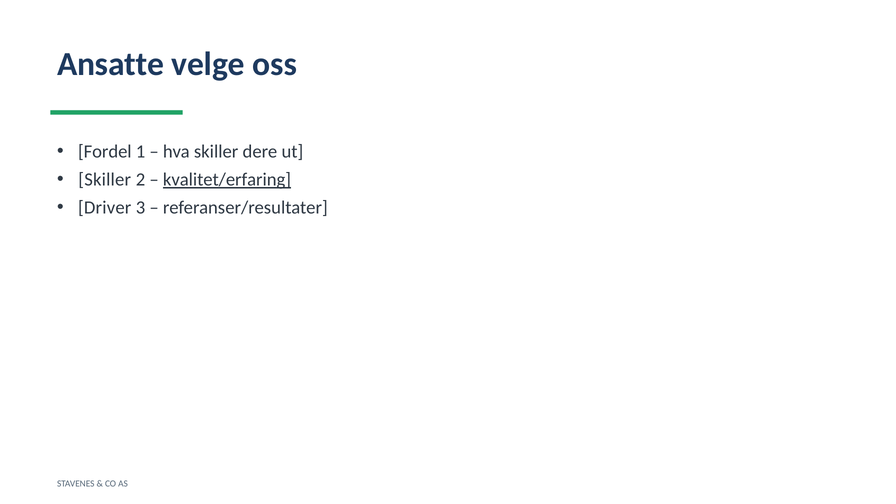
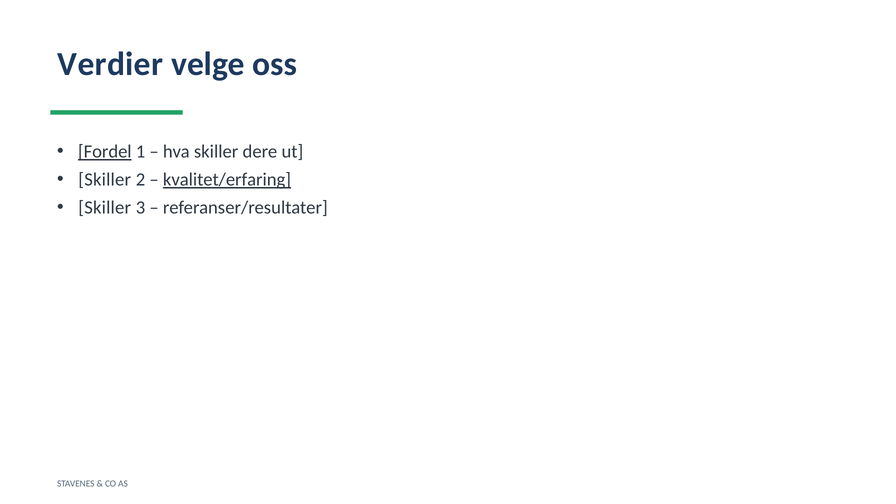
Ansatte: Ansatte -> Verdier
Fordel underline: none -> present
Driver at (105, 208): Driver -> Skiller
